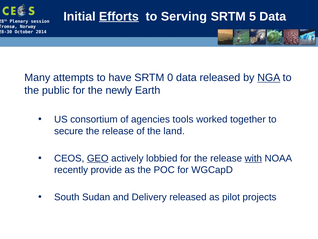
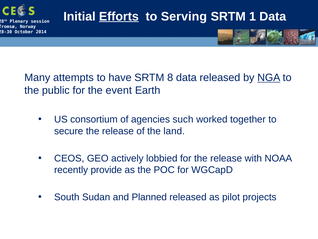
5: 5 -> 1
0: 0 -> 8
newly: newly -> event
tools: tools -> such
GEO underline: present -> none
with underline: present -> none
Delivery: Delivery -> Planned
